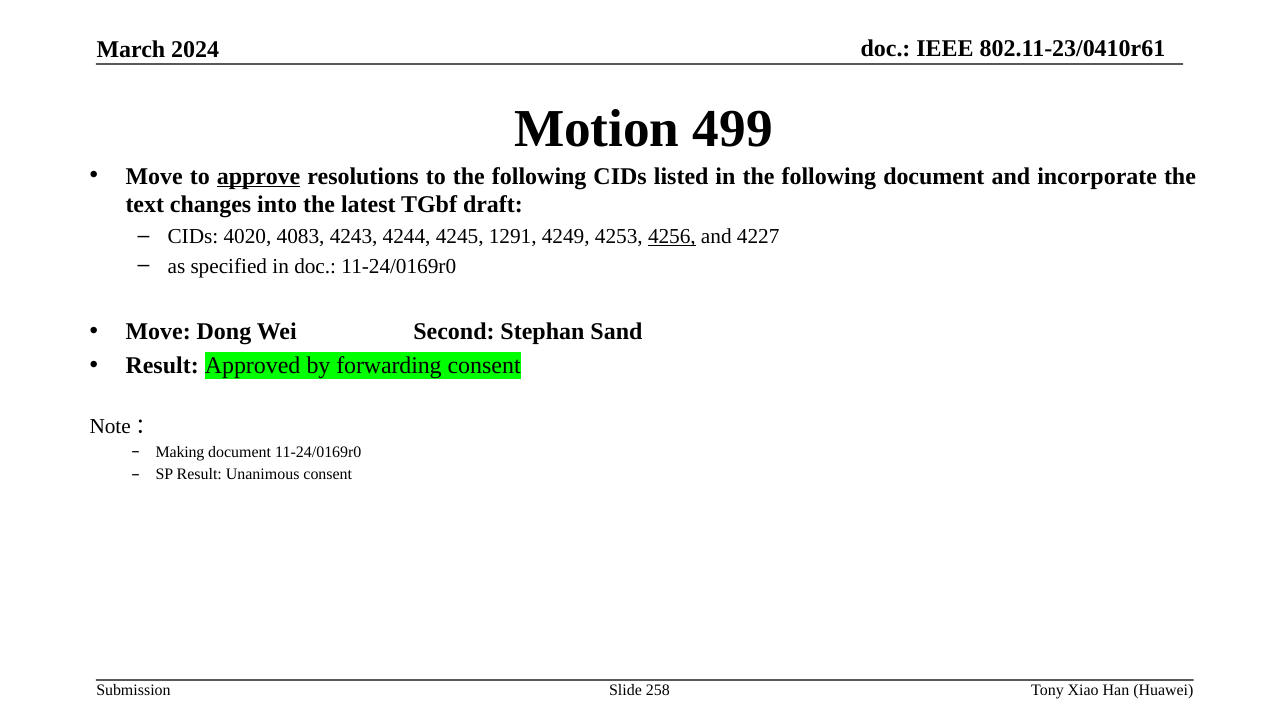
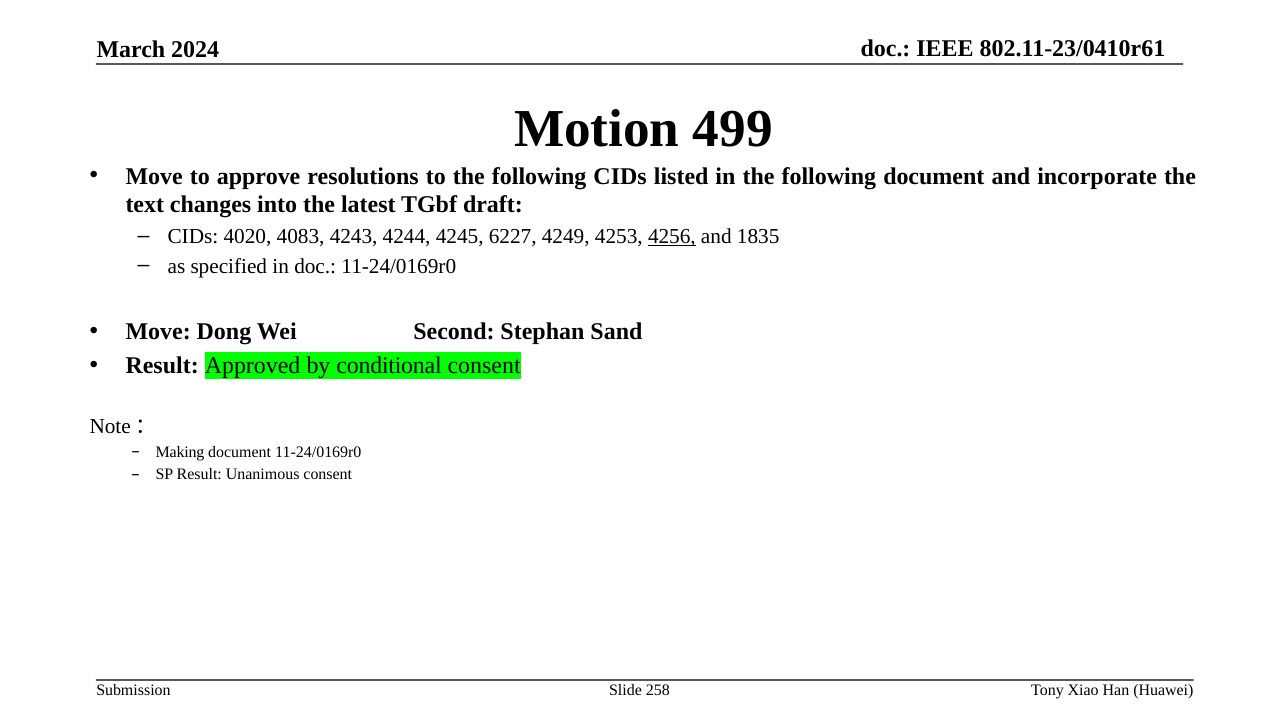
approve underline: present -> none
1291: 1291 -> 6227
4227: 4227 -> 1835
forwarding: forwarding -> conditional
